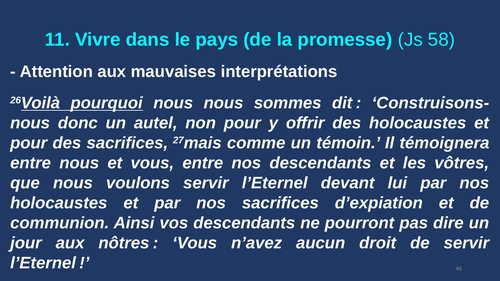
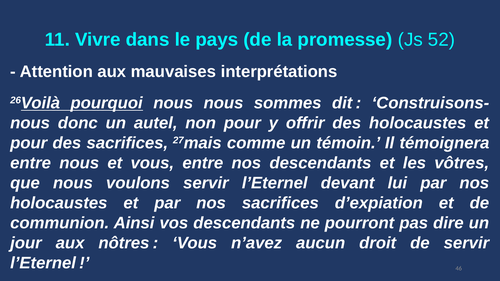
58: 58 -> 52
